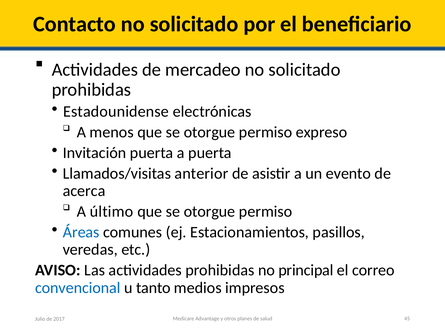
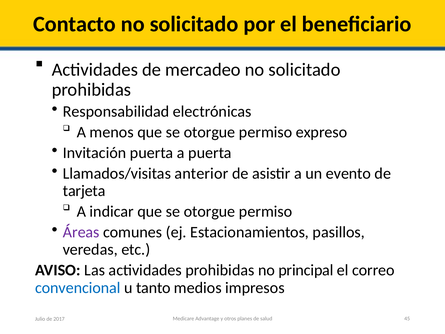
Estadounidense: Estadounidense -> Responsabilidad
acerca: acerca -> tarjeta
último: último -> indicar
Áreas colour: blue -> purple
